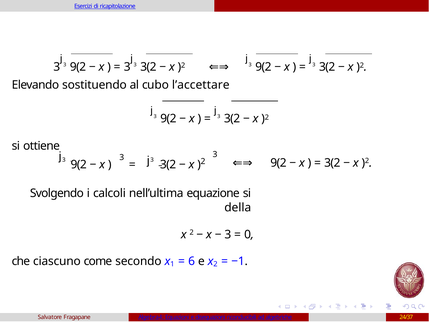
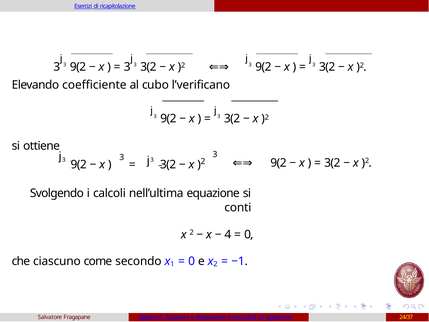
sostituendo: sostituendo -> coefficiente
l’accettare: l’accettare -> l’verificano
della: della -> conti
3 at (228, 235): 3 -> 4
6 at (192, 261): 6 -> 0
